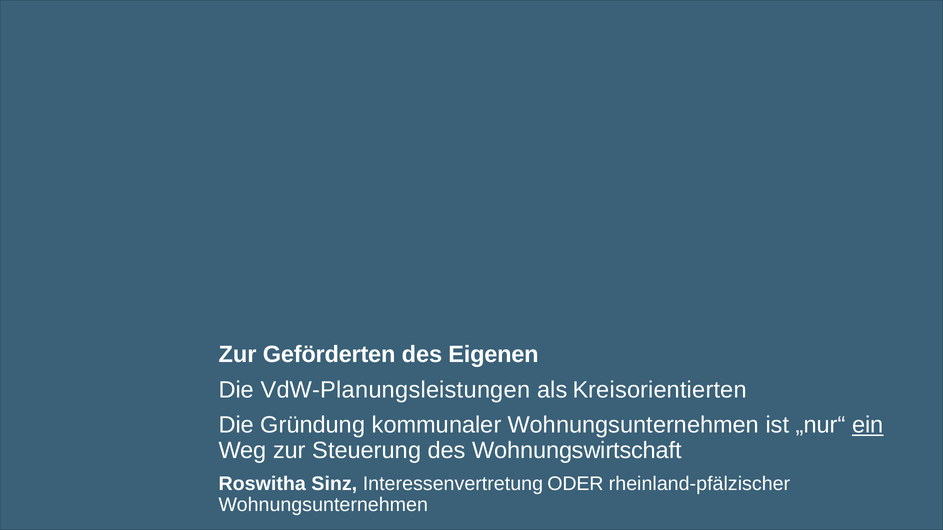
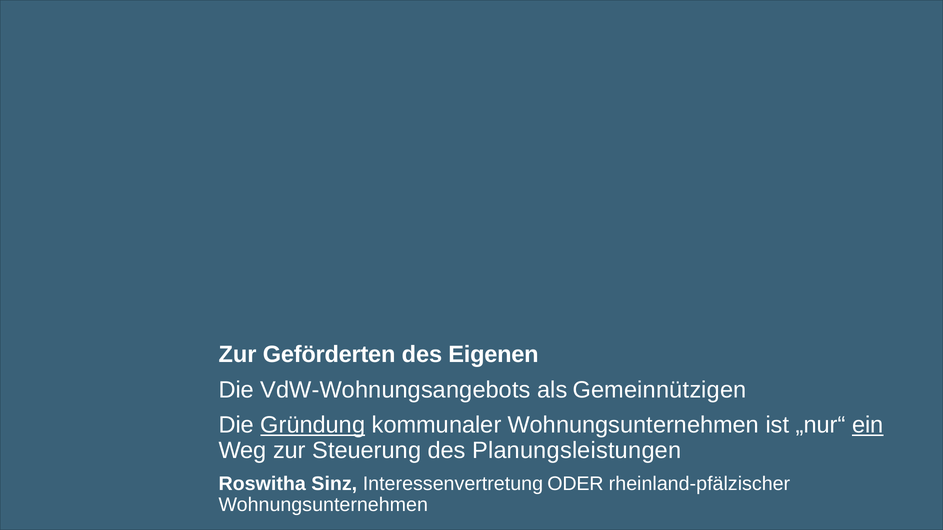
VdW-Planungsleistungen: VdW-Planungsleistungen -> VdW-Wohnungsangebots
Kreisorientierten: Kreisorientierten -> Gemeinnützigen
Gründung underline: none -> present
Wohnungswirtschaft: Wohnungswirtschaft -> Planungsleistungen
